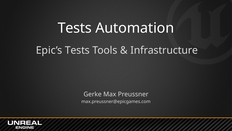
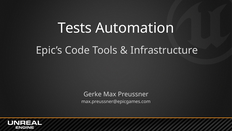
Epic’s Tests: Tests -> Code
